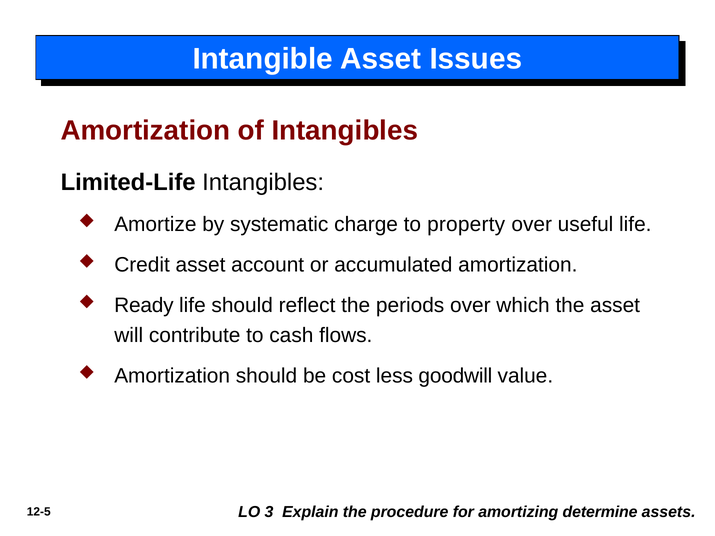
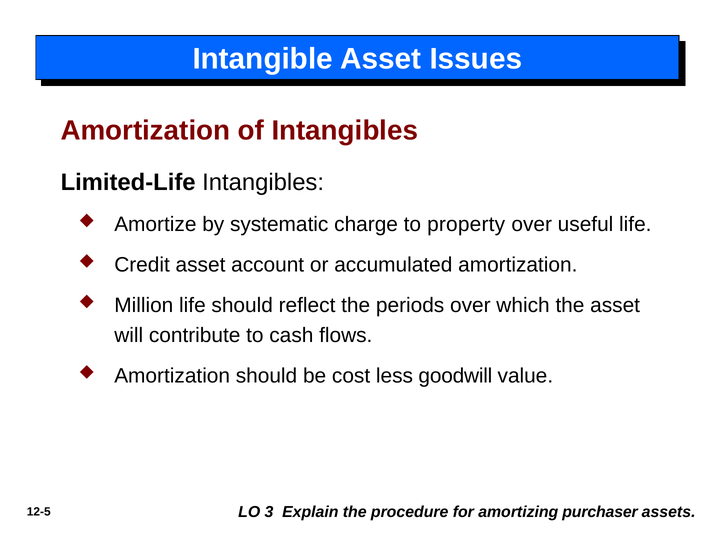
Ready: Ready -> Million
determine: determine -> purchaser
